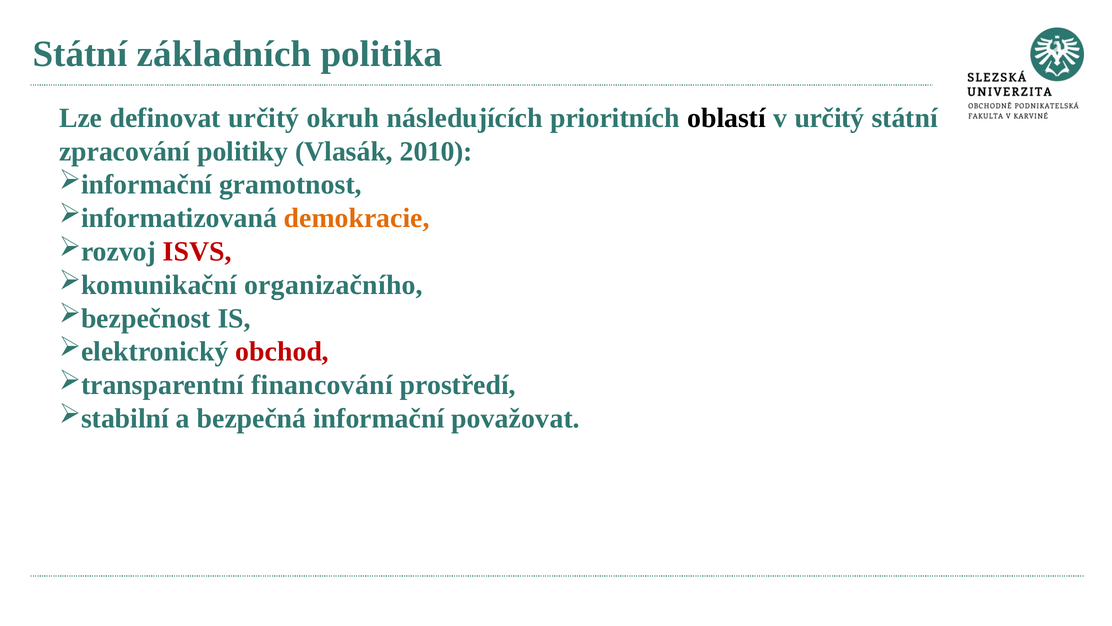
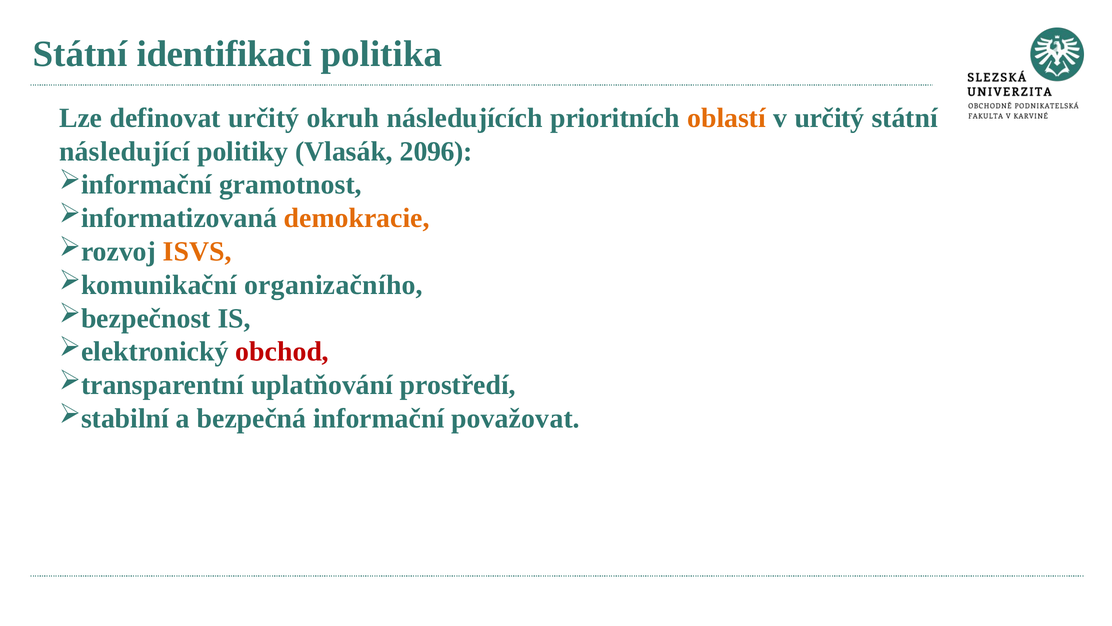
základních: základních -> identifikaci
oblastí colour: black -> orange
zpracování: zpracování -> následující
2010: 2010 -> 2096
ISVS colour: red -> orange
financování: financování -> uplatňování
